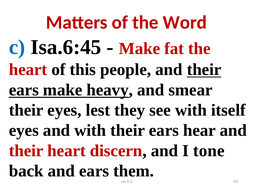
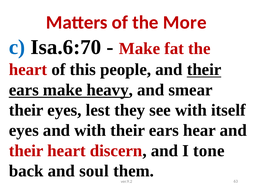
Word: Word -> More
Isa.6:45: Isa.6:45 -> Isa.6:70
and ears: ears -> soul
